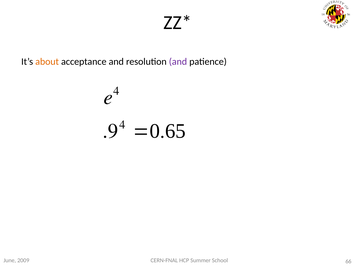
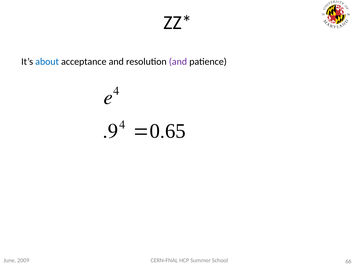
about colour: orange -> blue
